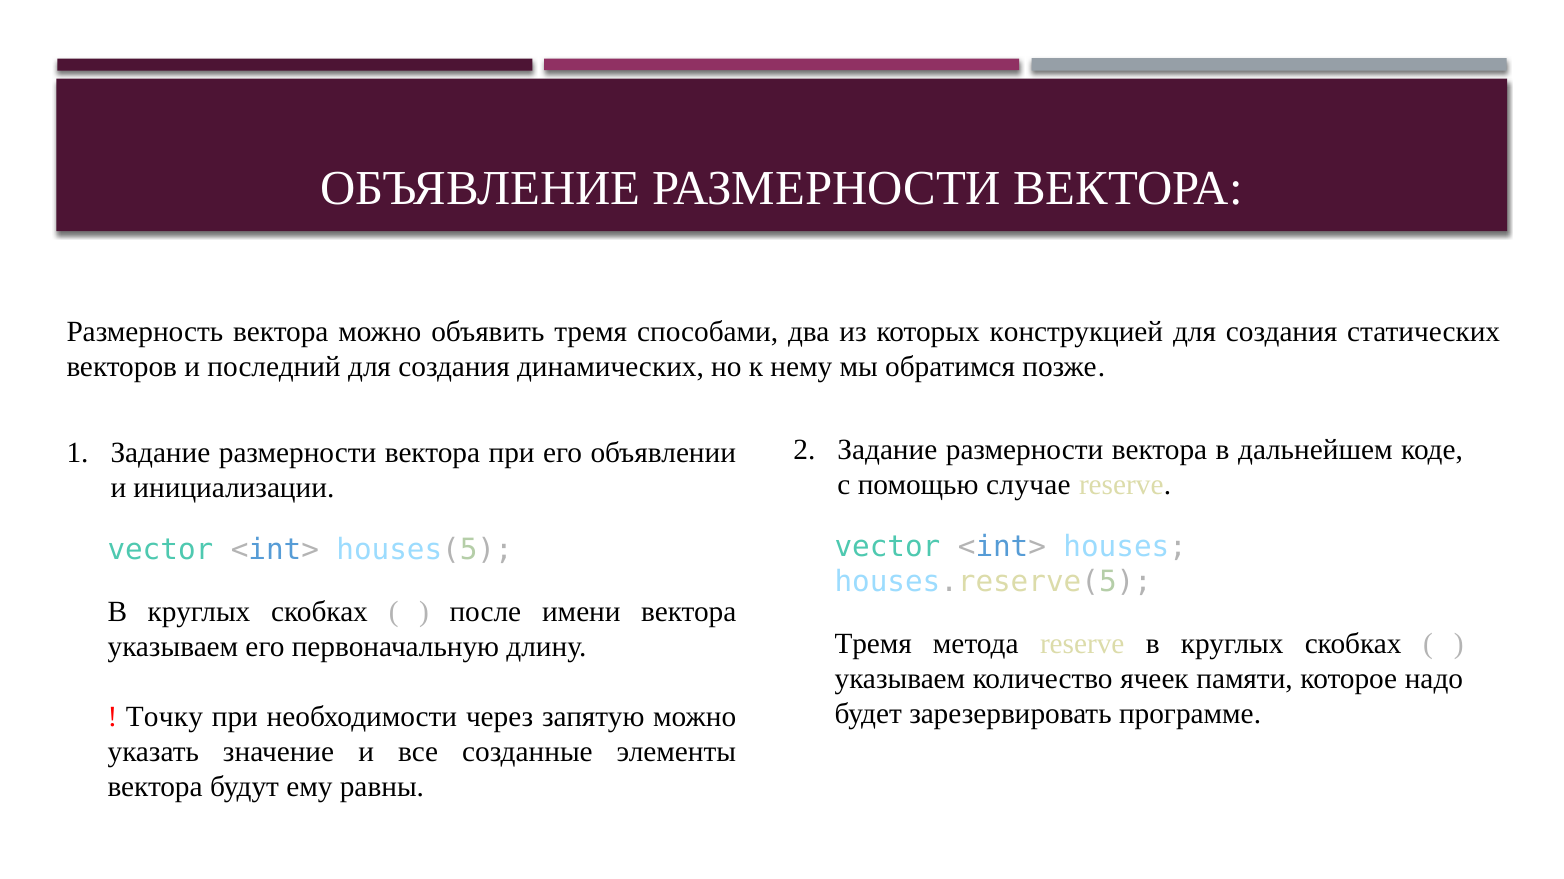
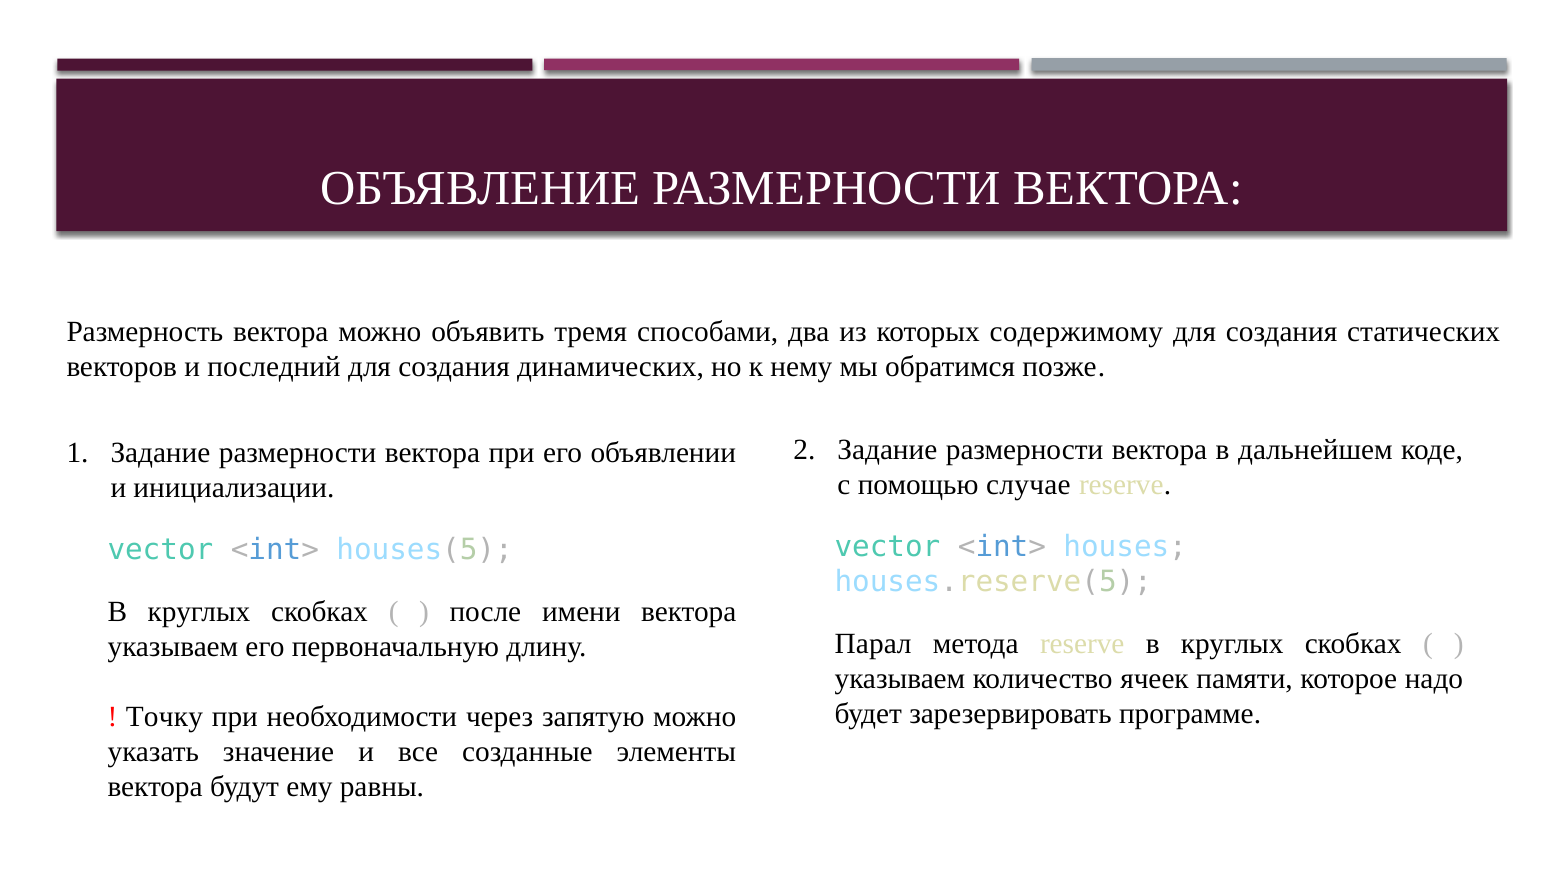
конструкцией: конструкцией -> содержимому
Тремя at (873, 644): Тремя -> Парал
